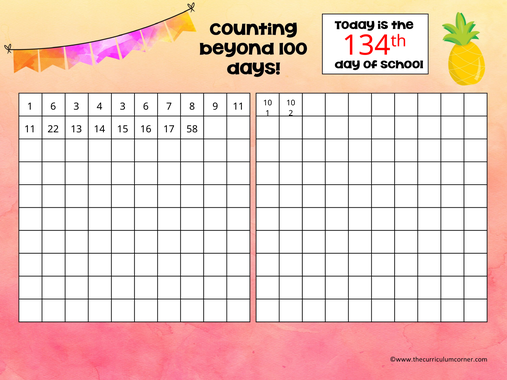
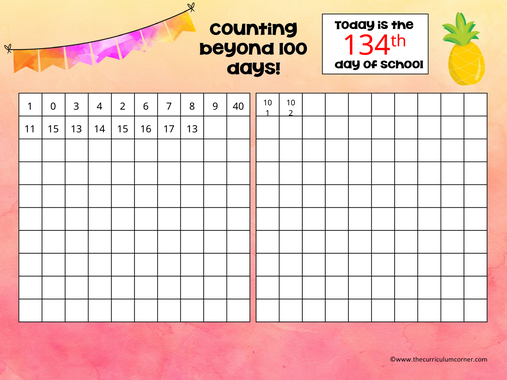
1 6: 6 -> 0
4 3: 3 -> 2
9 11: 11 -> 40
11 22: 22 -> 15
17 58: 58 -> 13
